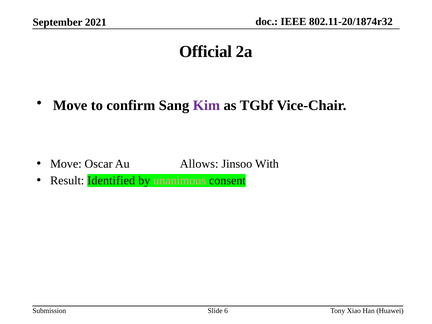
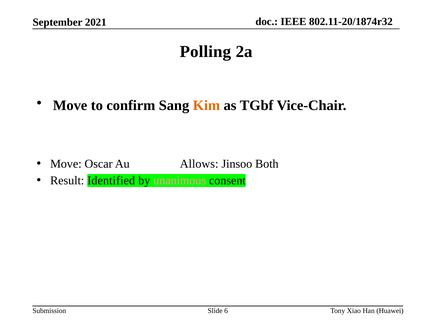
Official: Official -> Polling
Kim colour: purple -> orange
With: With -> Both
